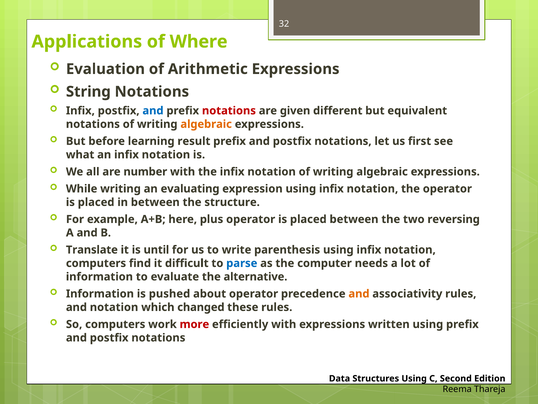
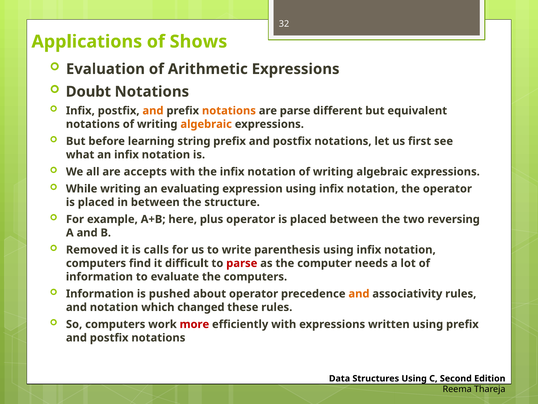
Where: Where -> Shows
String: String -> Doubt
and at (153, 111) colour: blue -> orange
notations at (229, 111) colour: red -> orange
are given: given -> parse
result: result -> string
number: number -> accepts
Translate: Translate -> Removed
until: until -> calls
parse at (242, 263) colour: blue -> red
the alternative: alternative -> computers
